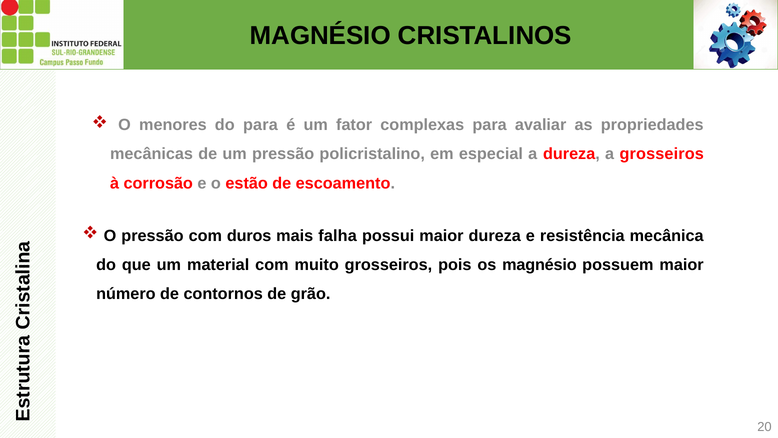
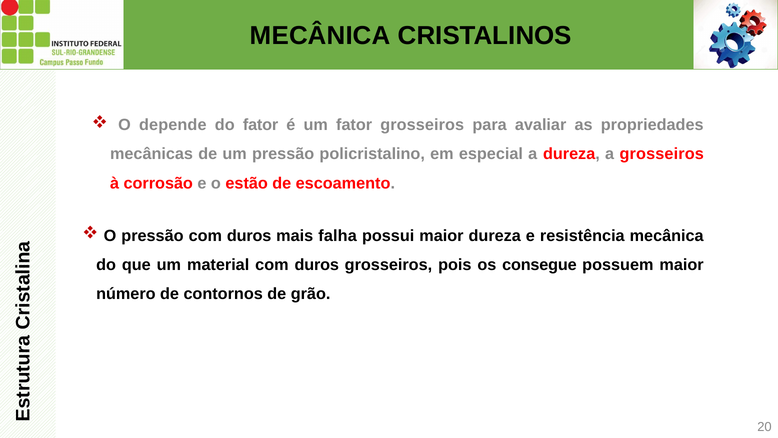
MAGNÉSIO at (320, 35): MAGNÉSIO -> MECÂNICA
menores: menores -> depende
do para: para -> fator
fator complexas: complexas -> grosseiros
material com muito: muito -> duros
os magnésio: magnésio -> consegue
